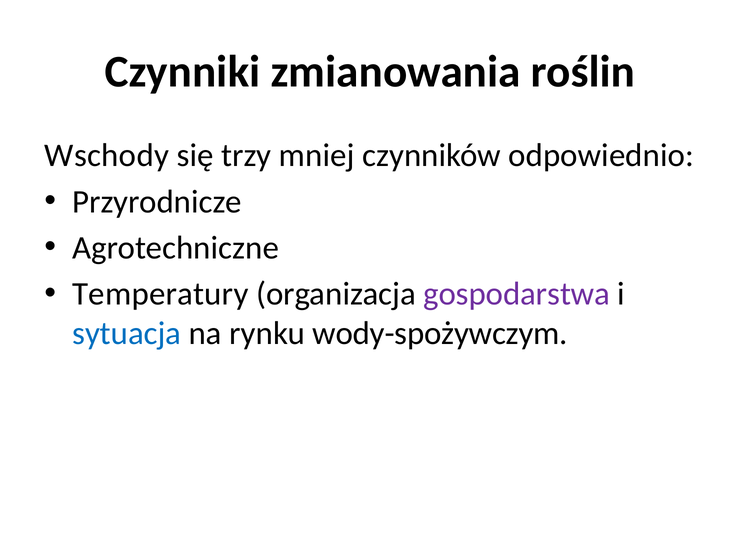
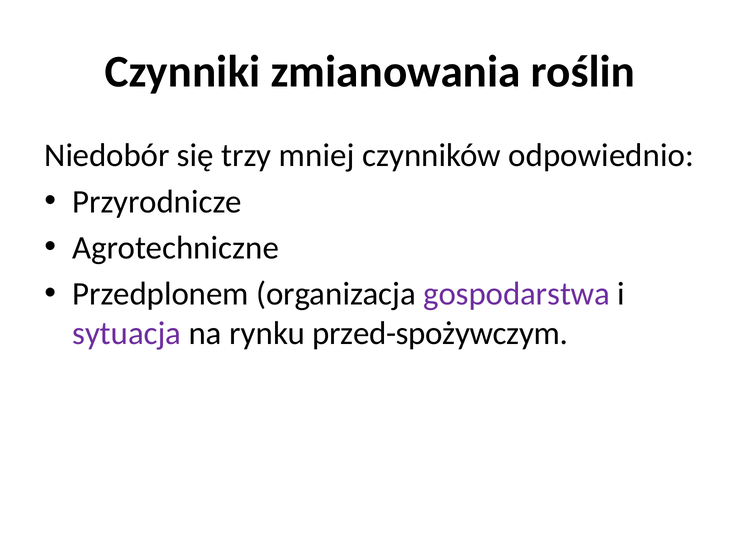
Wschody: Wschody -> Niedobór
Temperatury: Temperatury -> Przedplonem
sytuacja colour: blue -> purple
wody-spożywczym: wody-spożywczym -> przed-spożywczym
